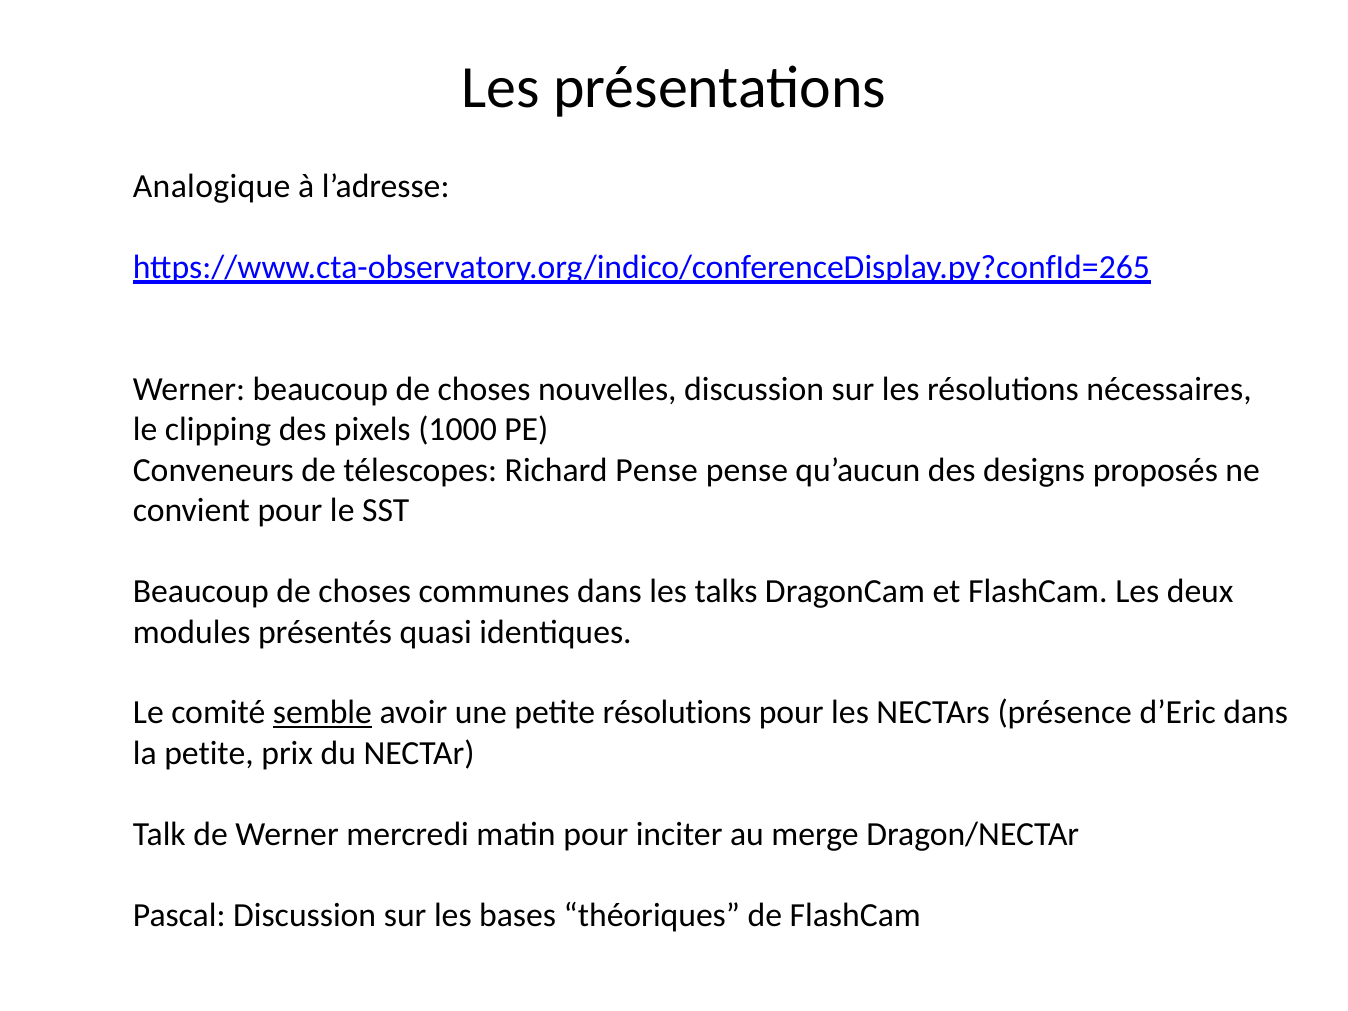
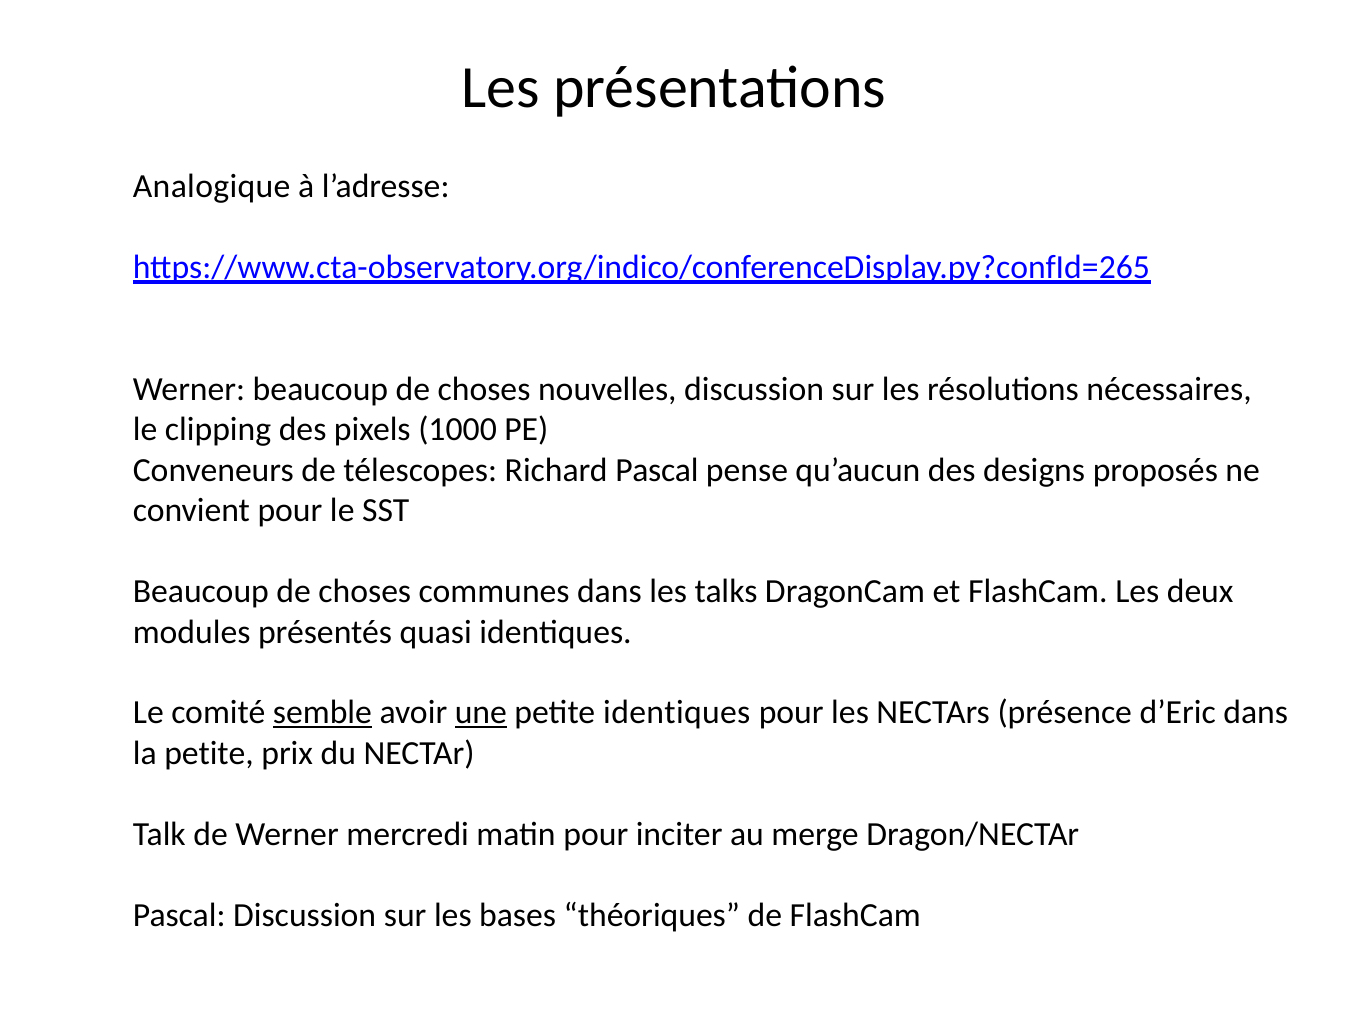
Richard Pense: Pense -> Pascal
une underline: none -> present
petite résolutions: résolutions -> identiques
